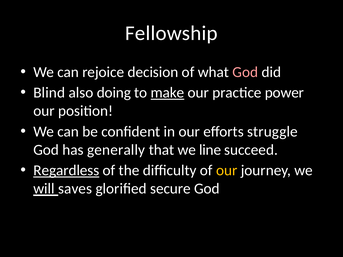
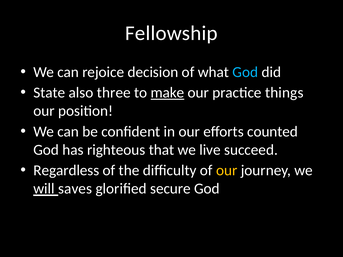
God at (245, 72) colour: pink -> light blue
Blind: Blind -> State
doing: doing -> three
power: power -> things
struggle: struggle -> counted
generally: generally -> righteous
line: line -> live
Regardless underline: present -> none
